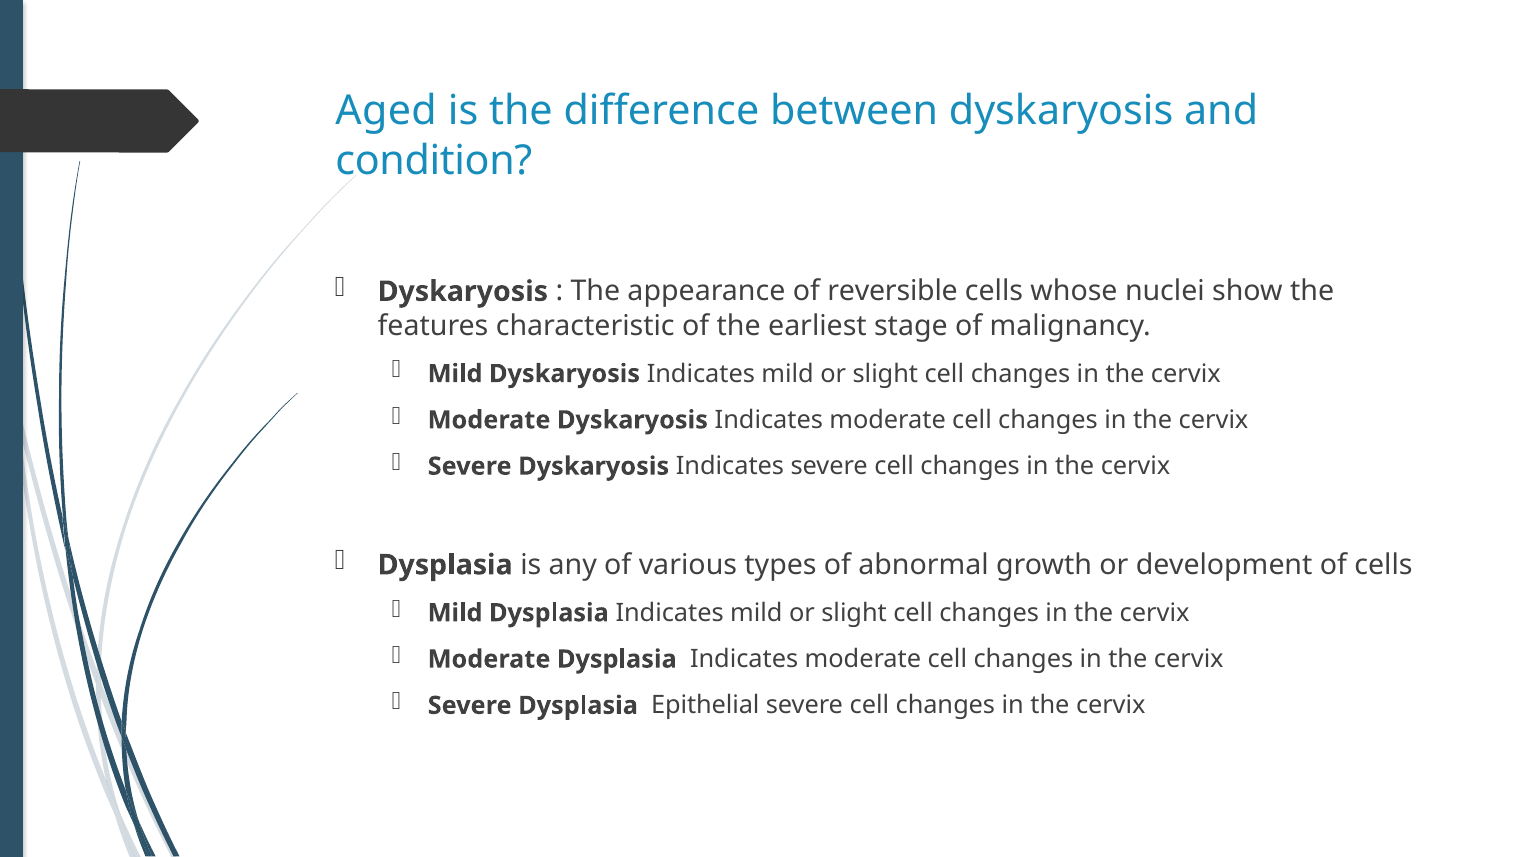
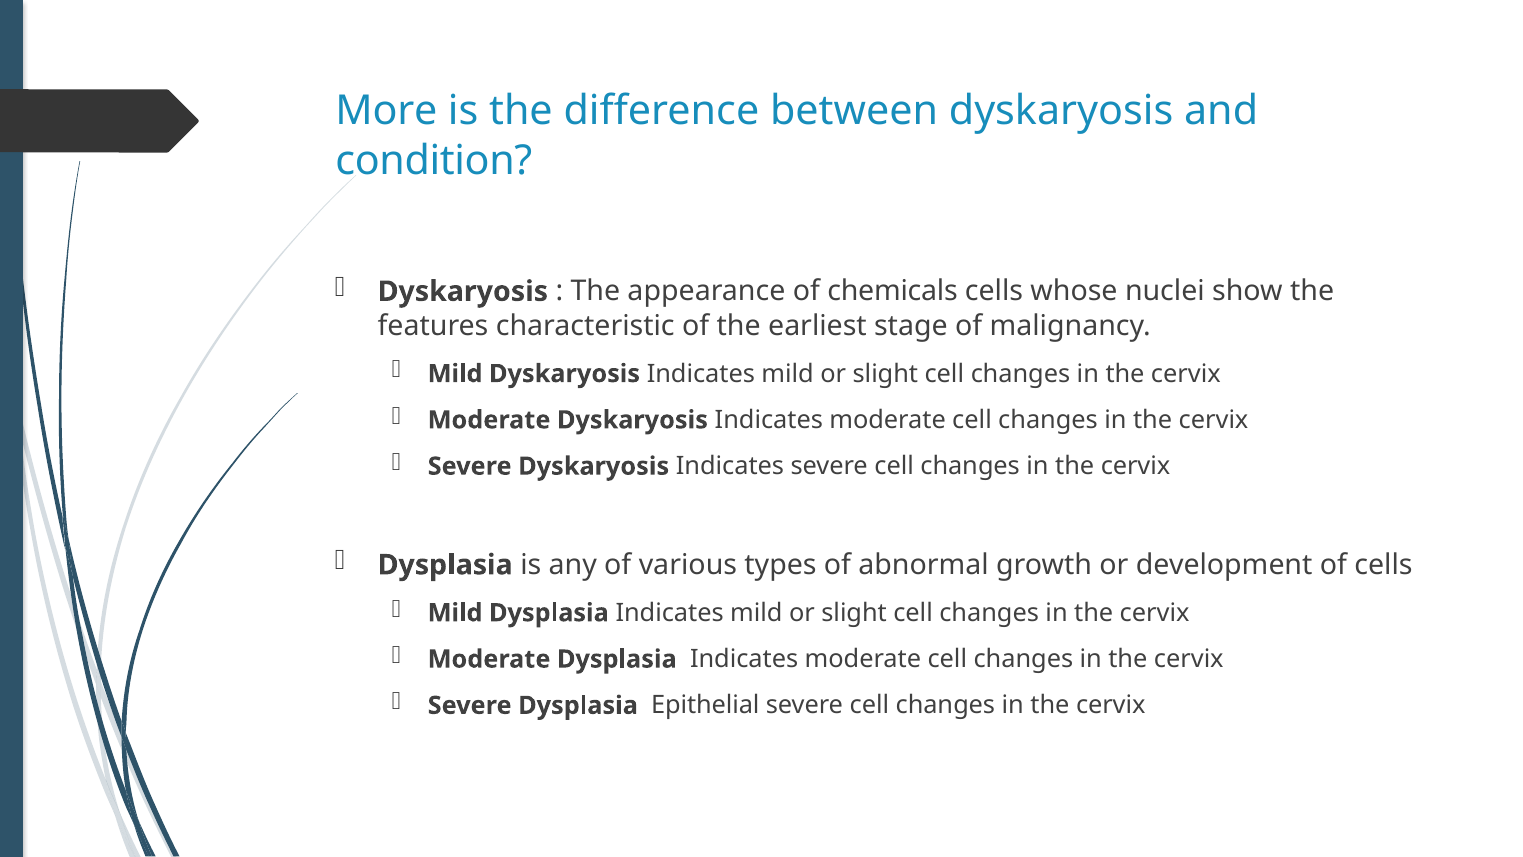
Aged: Aged -> More
reversible: reversible -> chemicals
